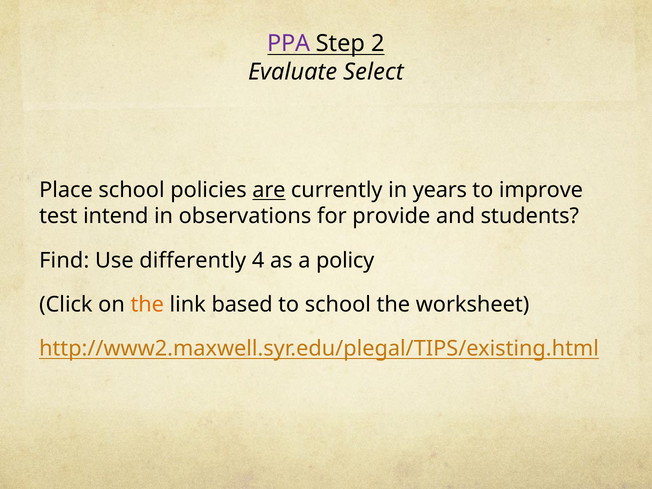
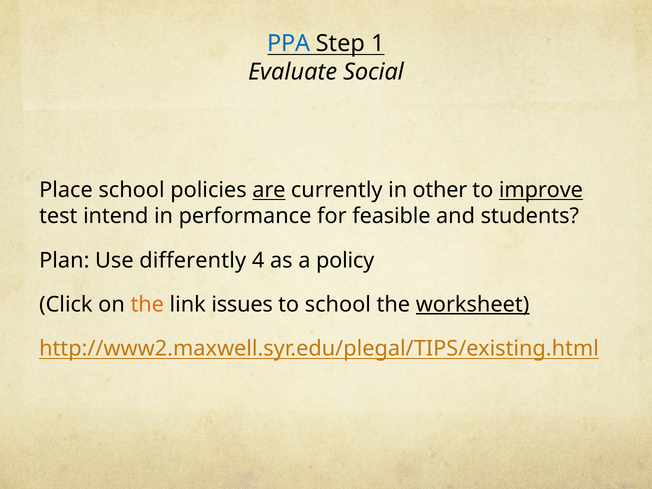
PPA colour: purple -> blue
2: 2 -> 1
Select: Select -> Social
years: years -> other
improve underline: none -> present
observations: observations -> performance
provide: provide -> feasible
Find: Find -> Plan
based: based -> issues
worksheet underline: none -> present
